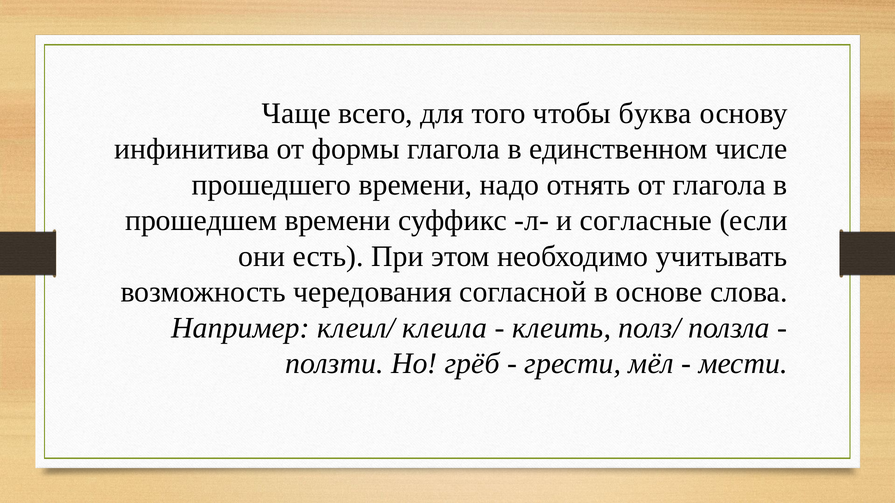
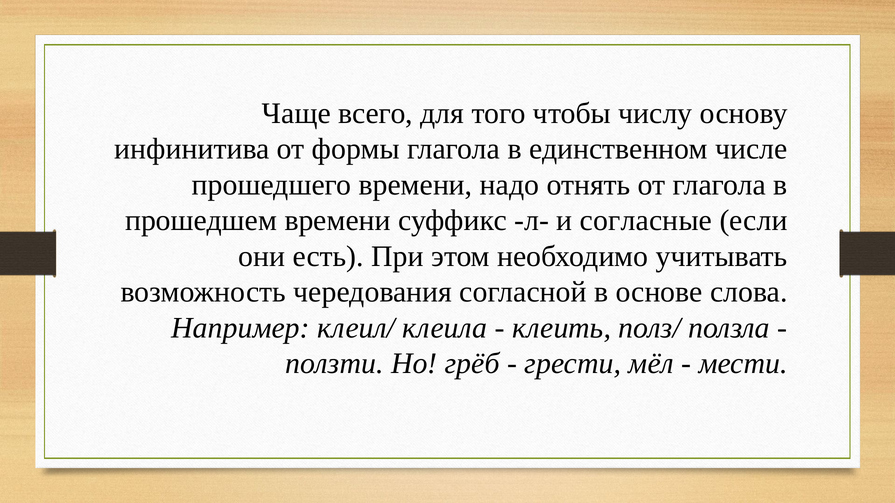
буква: буква -> числу
